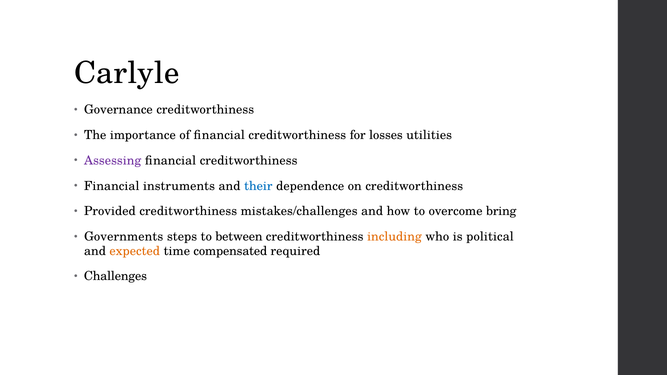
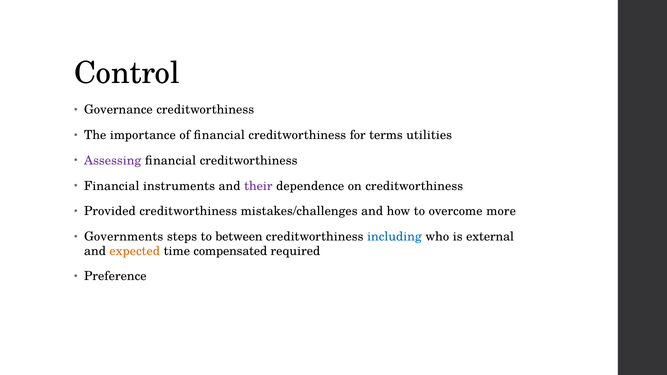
Carlyle: Carlyle -> Control
losses: losses -> terms
their colour: blue -> purple
bring: bring -> more
including colour: orange -> blue
political: political -> external
Challenges: Challenges -> Preference
